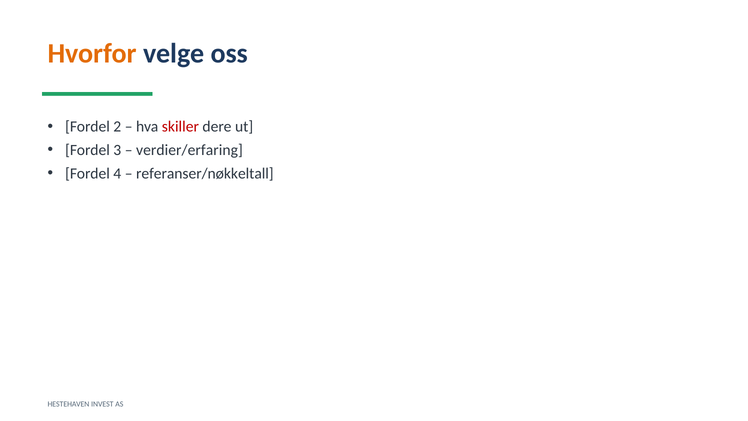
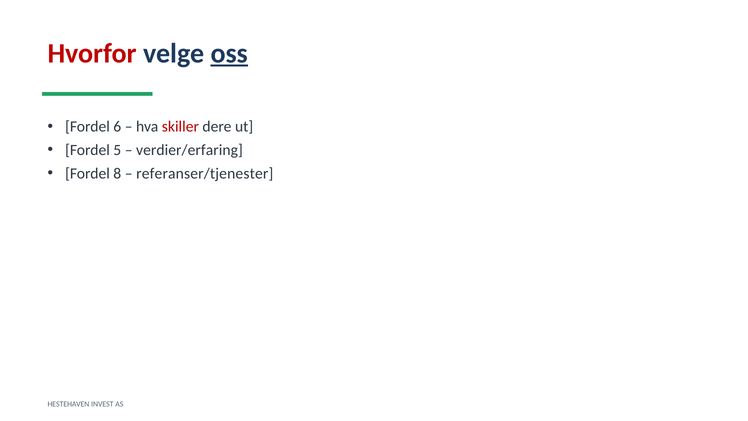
Hvorfor colour: orange -> red
oss underline: none -> present
2: 2 -> 6
3: 3 -> 5
4: 4 -> 8
referanser/nøkkeltall: referanser/nøkkeltall -> referanser/tjenester
